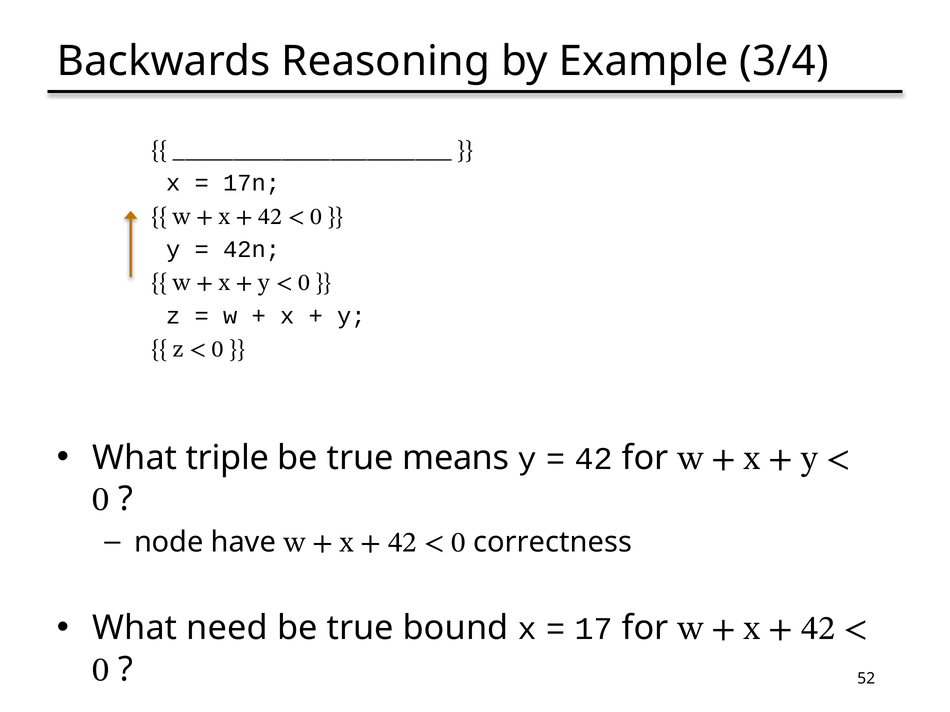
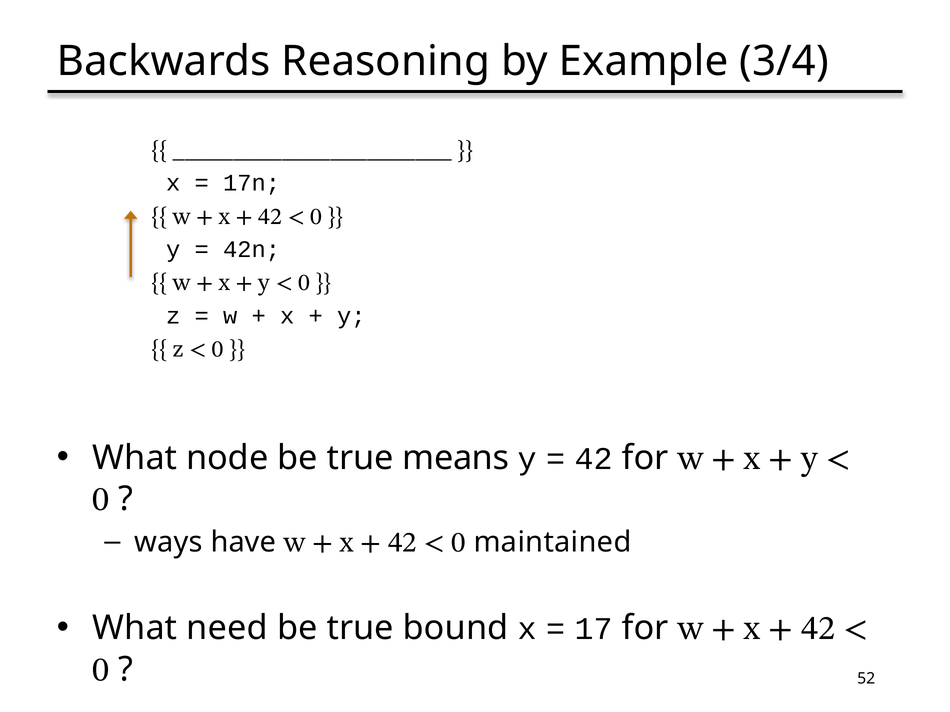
triple: triple -> node
node: node -> ways
correctness: correctness -> maintained
